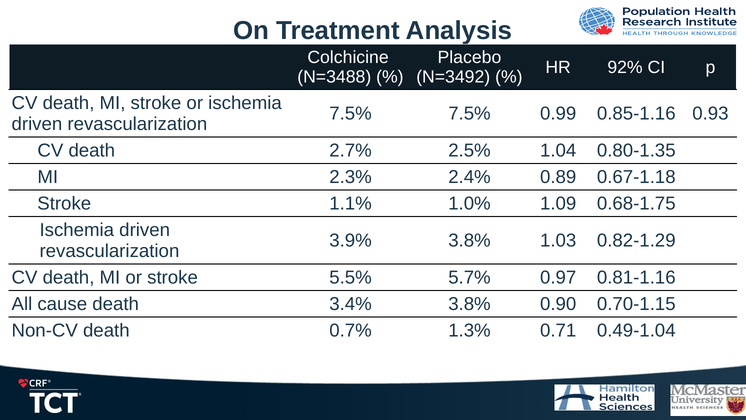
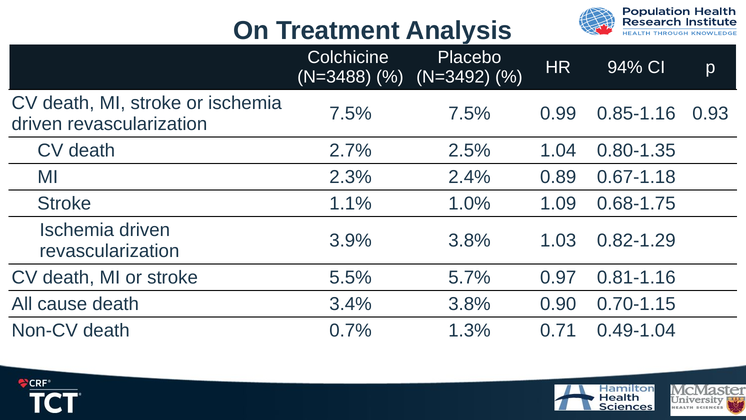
92%: 92% -> 94%
